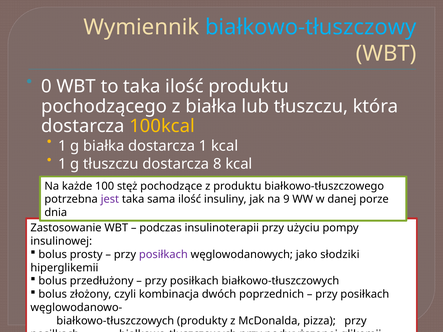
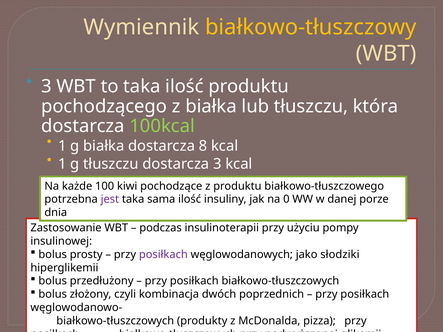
białkowo-tłuszczowy colour: light blue -> yellow
0 at (46, 86): 0 -> 3
100kcal colour: yellow -> light green
dostarcza 1: 1 -> 8
dostarcza 8: 8 -> 3
stęż: stęż -> kiwi
9: 9 -> 0
